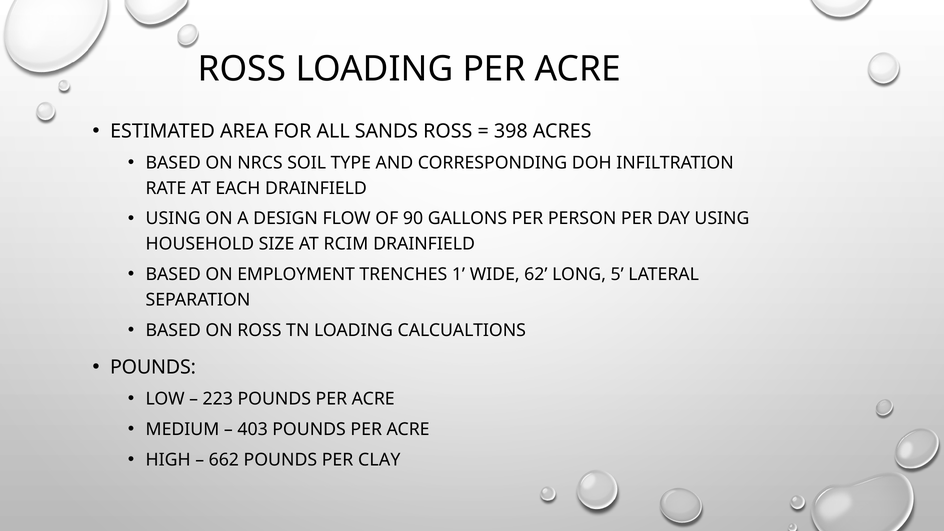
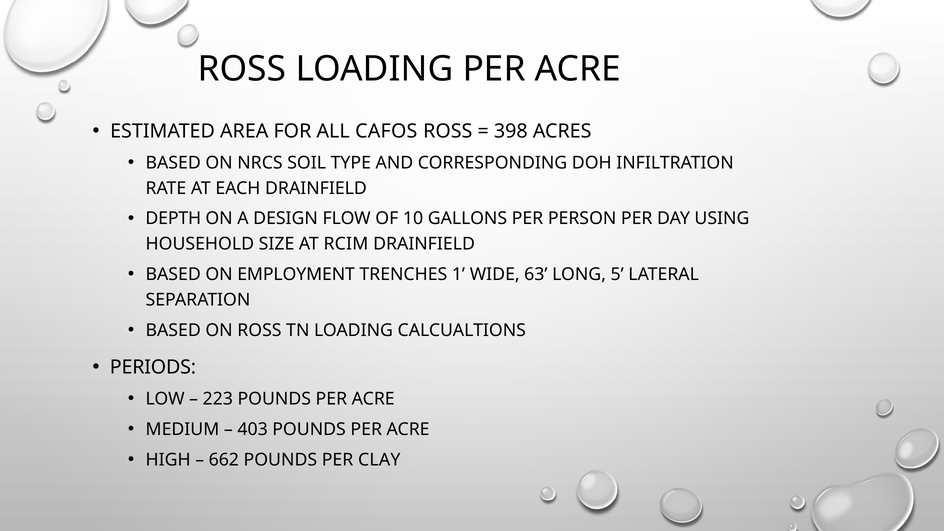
SANDS: SANDS -> CAFOS
USING at (173, 219): USING -> DEPTH
90: 90 -> 10
62: 62 -> 63
POUNDS at (153, 367): POUNDS -> PERIODS
